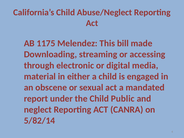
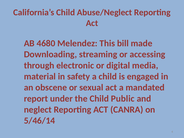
1175: 1175 -> 4680
either: either -> safety
5/82/14: 5/82/14 -> 5/46/14
